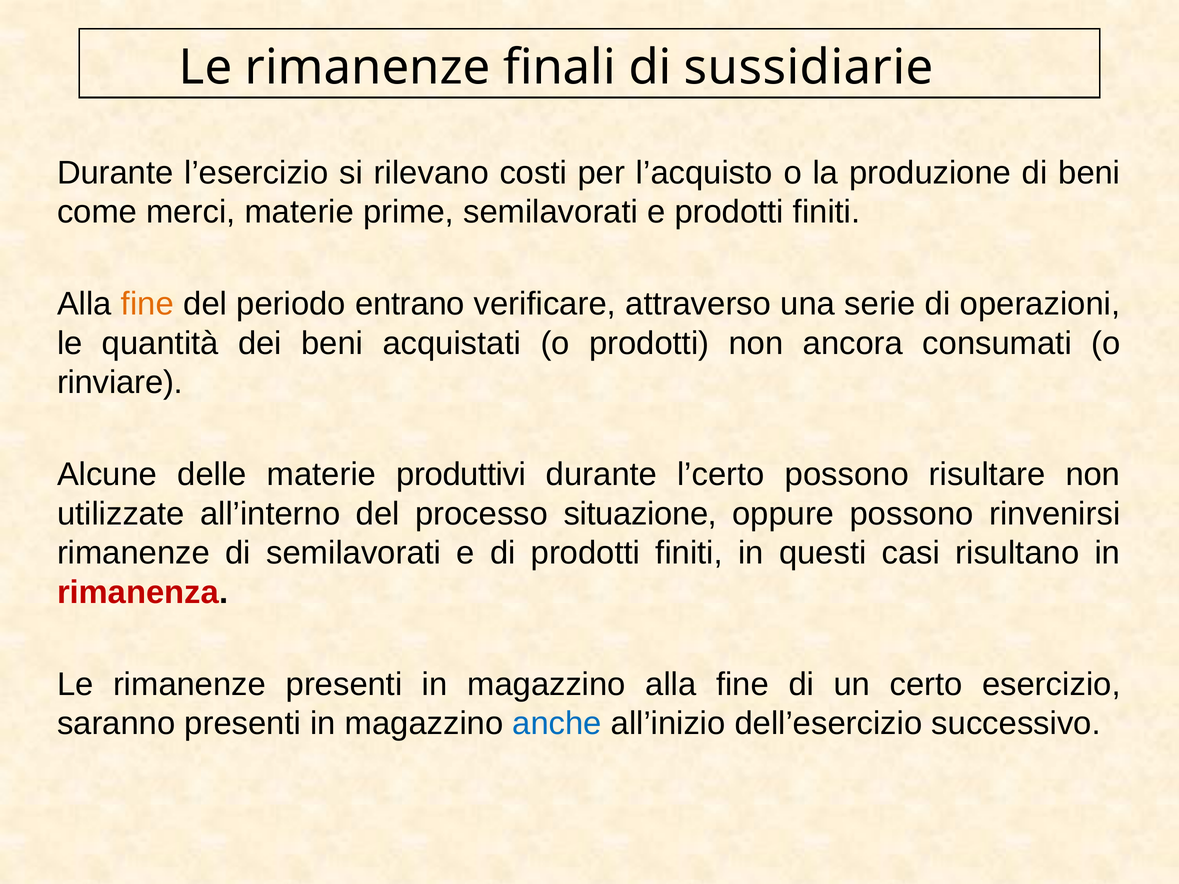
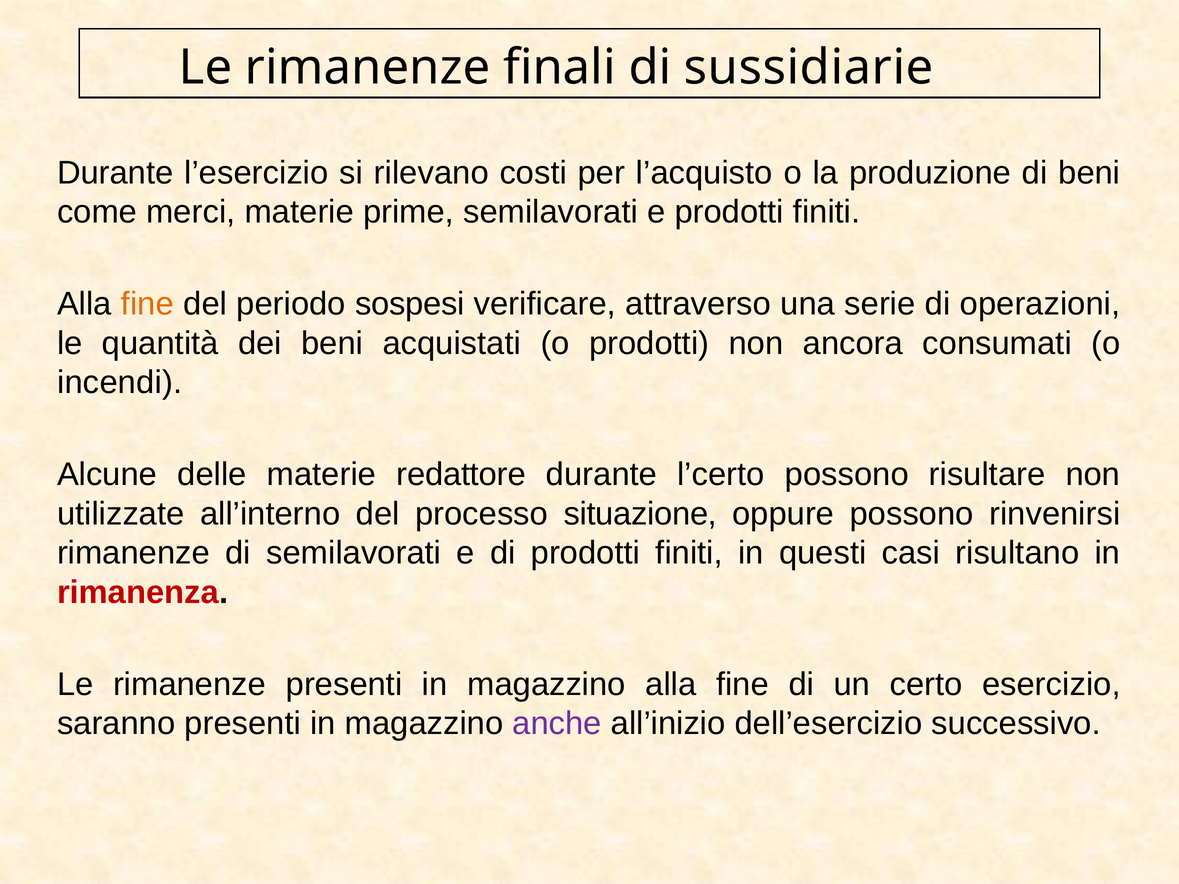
entrano: entrano -> sospesi
rinviare: rinviare -> incendi
produttivi: produttivi -> redattore
anche colour: blue -> purple
